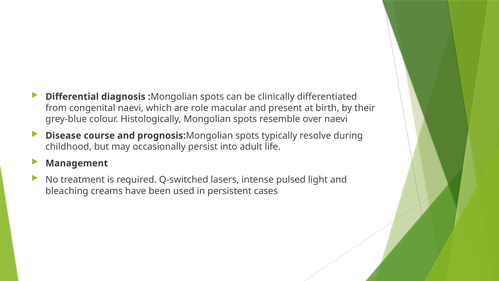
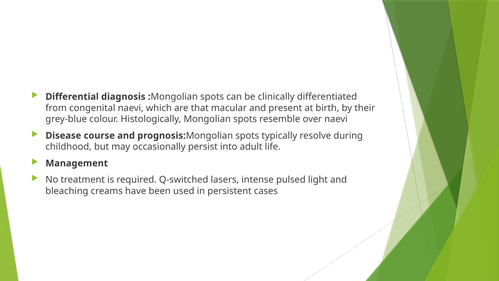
role: role -> that
